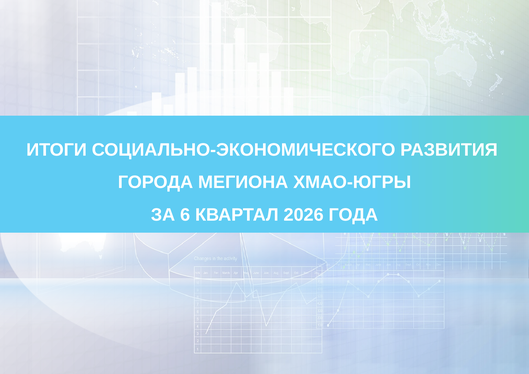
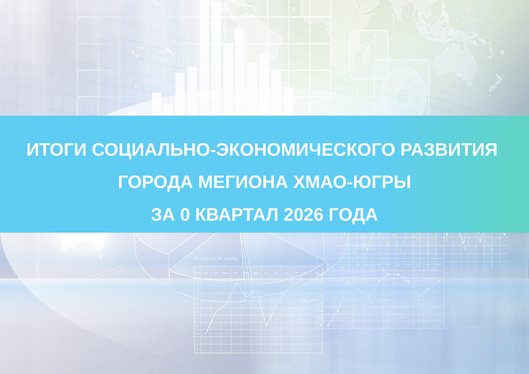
6: 6 -> 0
